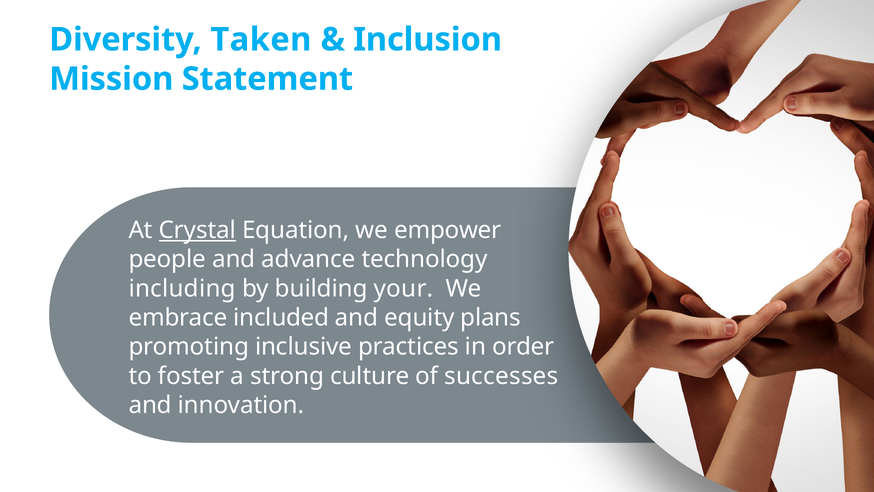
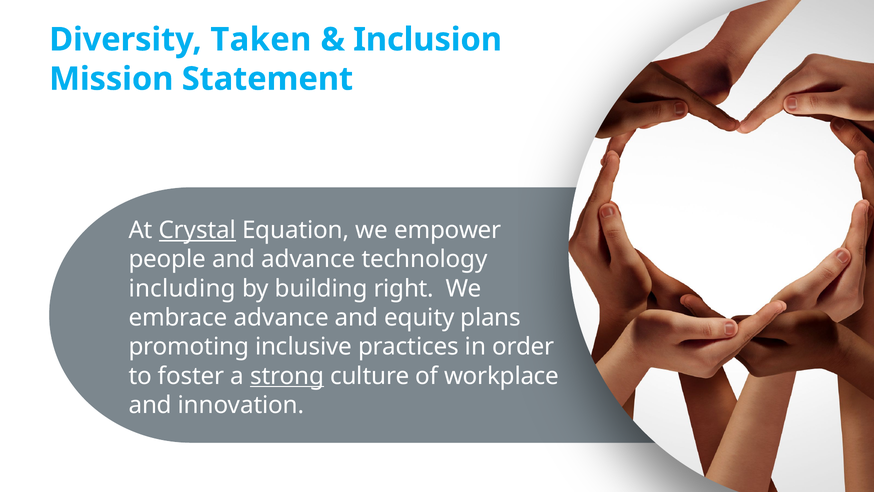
your: your -> right
embrace included: included -> advance
strong underline: none -> present
successes: successes -> workplace
